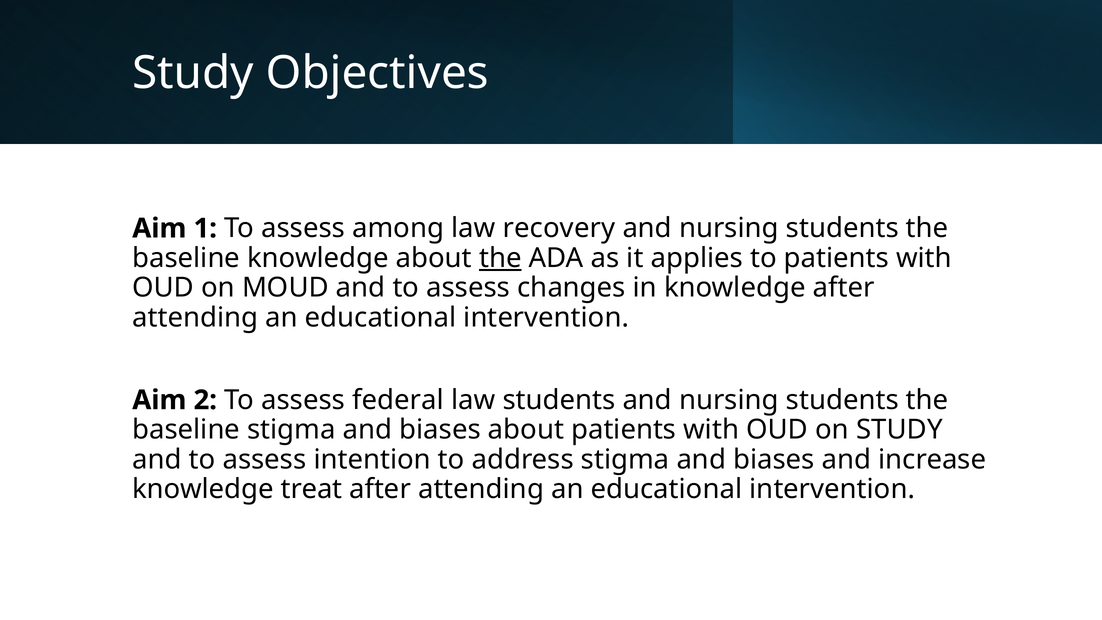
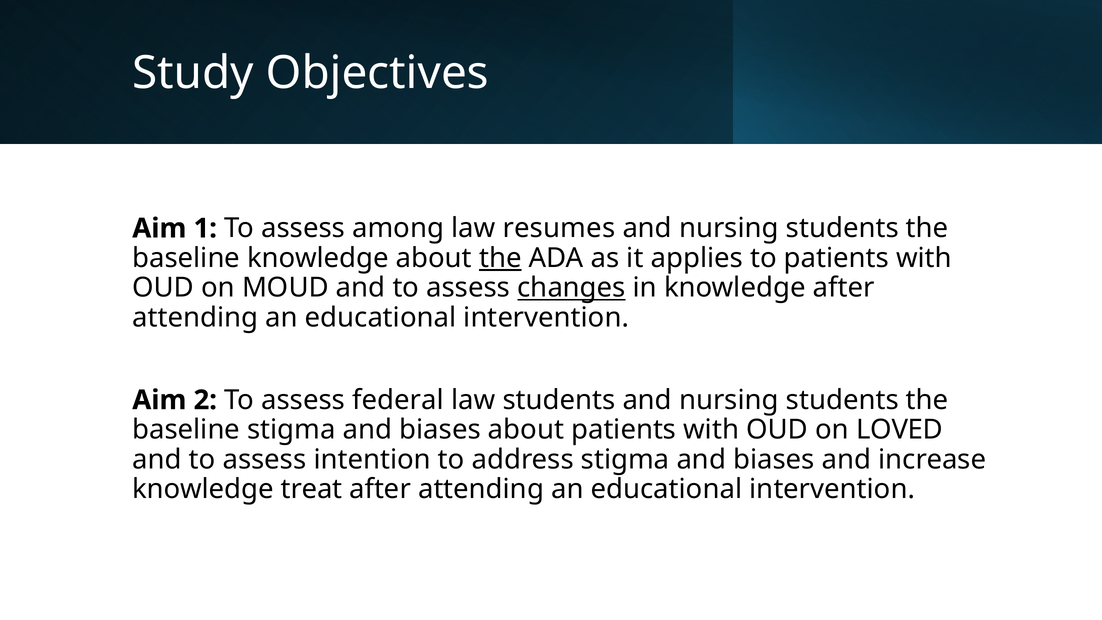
recovery: recovery -> resumes
changes underline: none -> present
on STUDY: STUDY -> LOVED
